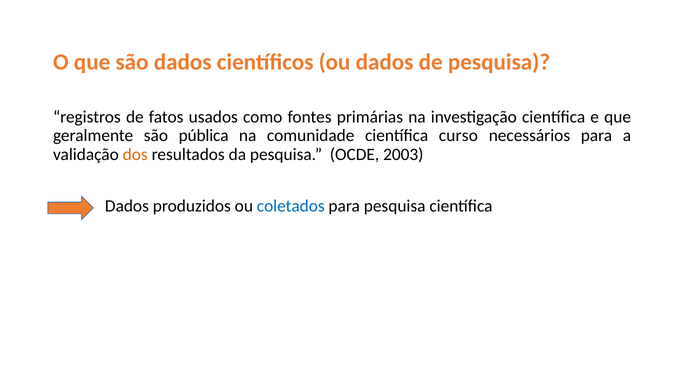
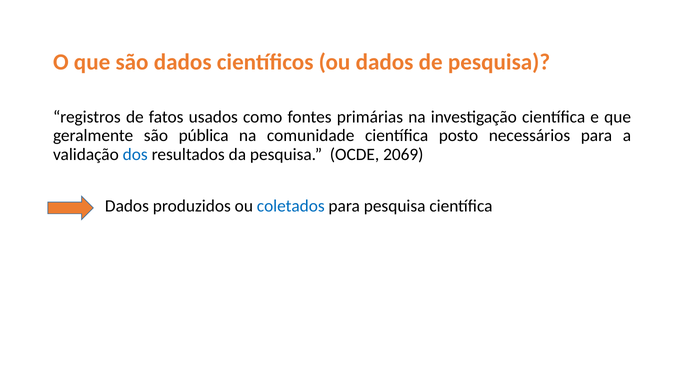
curso: curso -> posto
dos colour: orange -> blue
2003: 2003 -> 2069
